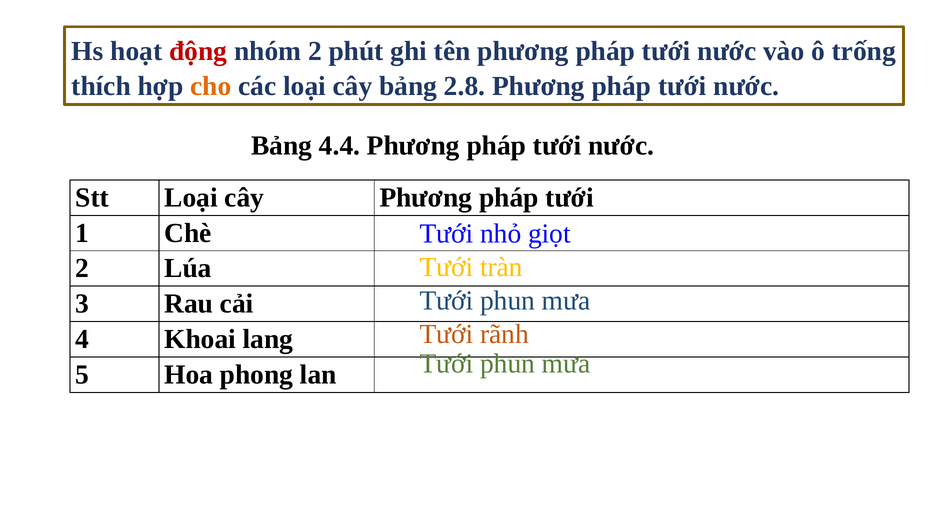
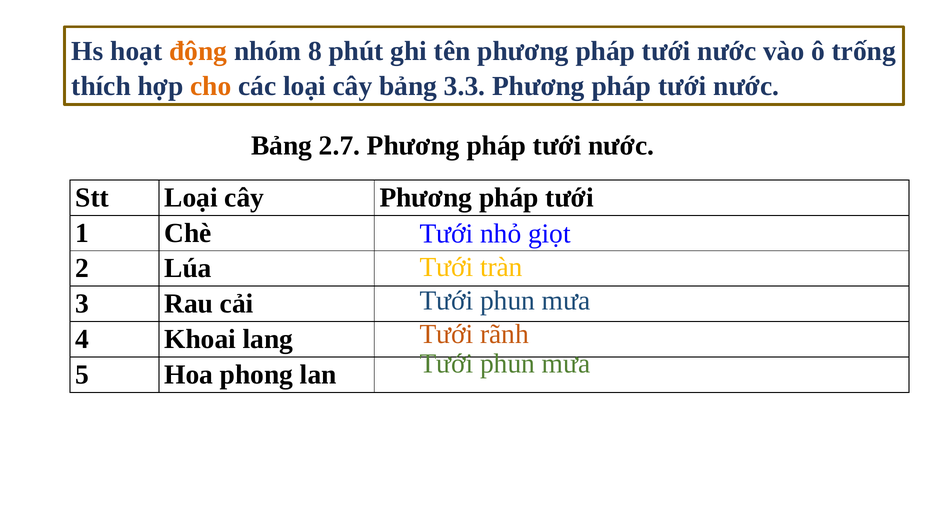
động colour: red -> orange
nhóm 2: 2 -> 8
2.8: 2.8 -> 3.3
4.4: 4.4 -> 2.7
